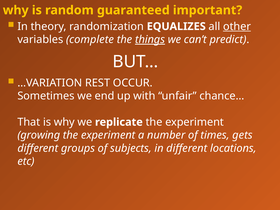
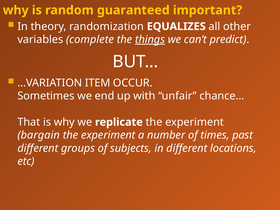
other underline: present -> none
REST: REST -> ITEM
growing: growing -> bargain
gets: gets -> past
